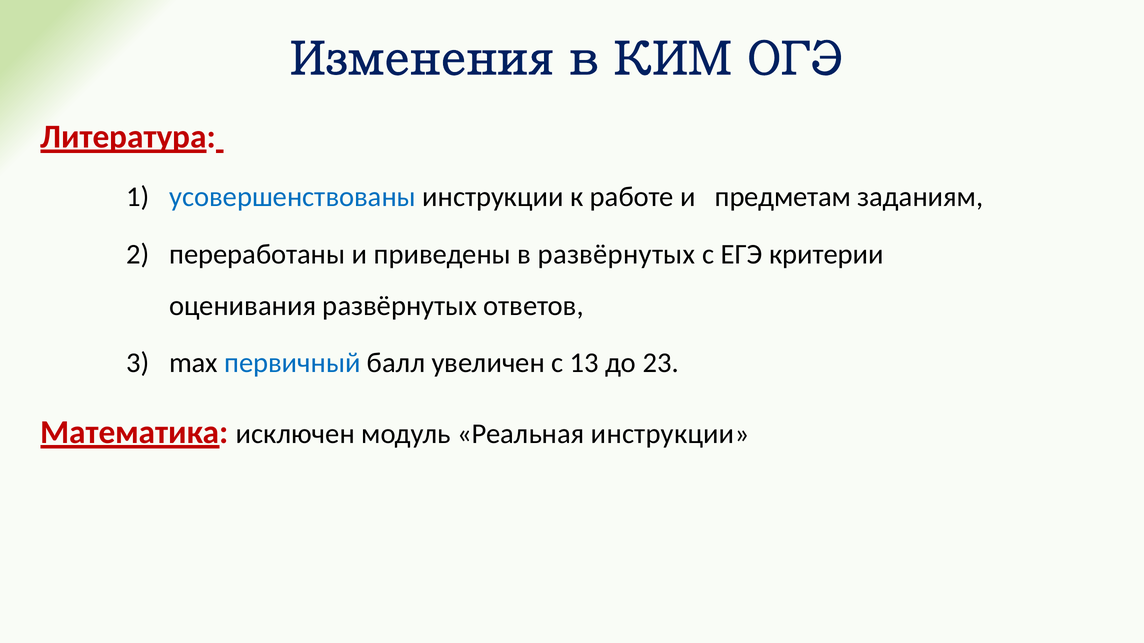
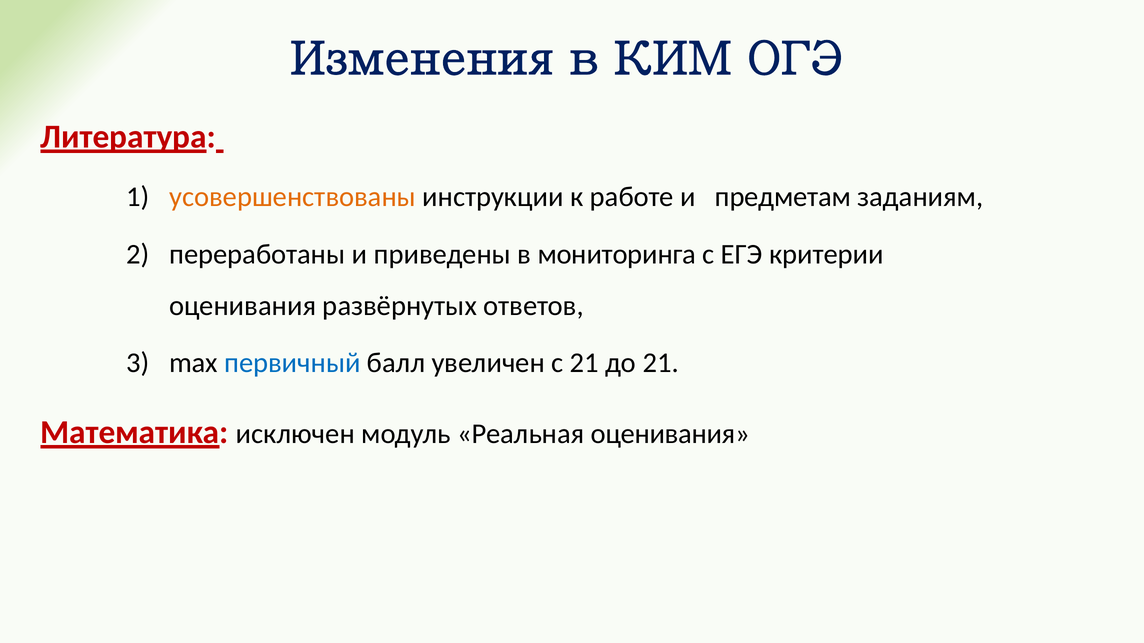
усовершенствованы colour: blue -> orange
в развёрнутых: развёрнутых -> мониторинга
с 13: 13 -> 21
до 23: 23 -> 21
Реальная инструкции: инструкции -> оценивания
